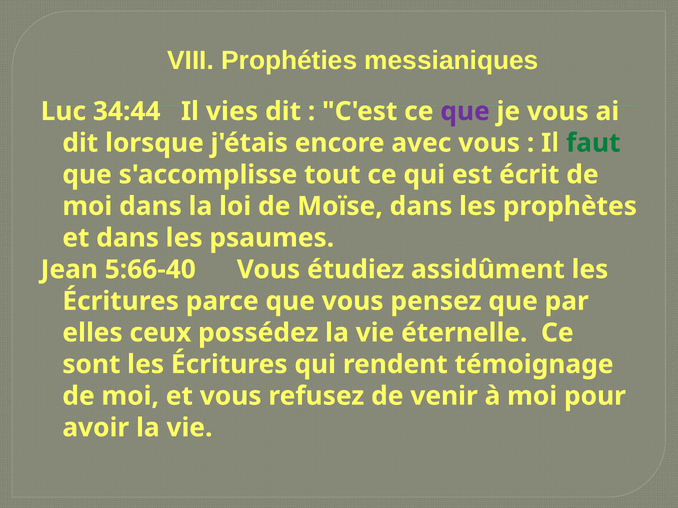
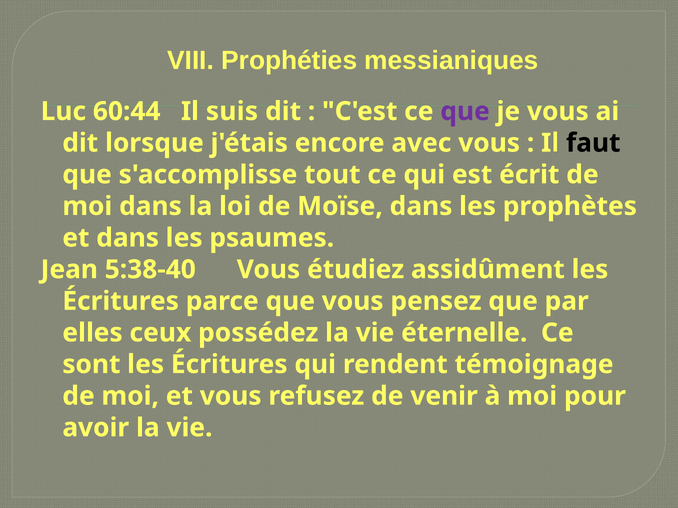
34:44: 34:44 -> 60:44
vies: vies -> suis
faut colour: green -> black
5:66-40: 5:66-40 -> 5:38-40
